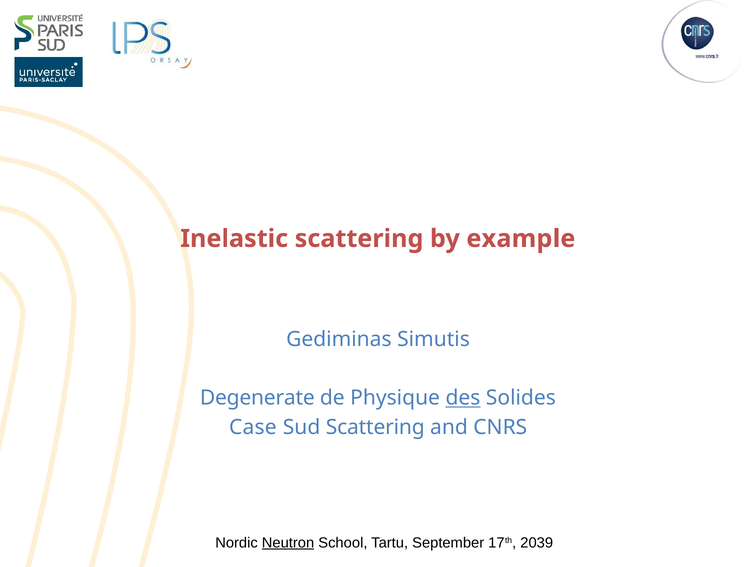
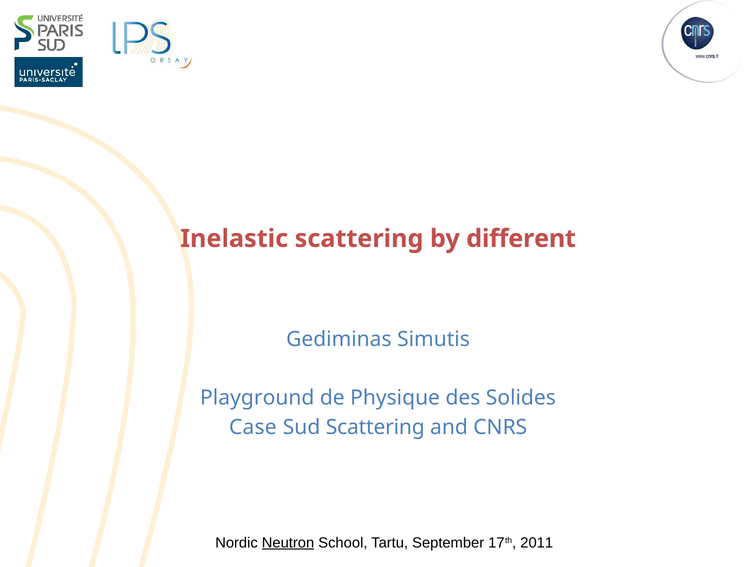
example: example -> different
Degenerate: Degenerate -> Playground
des underline: present -> none
2039: 2039 -> 2011
